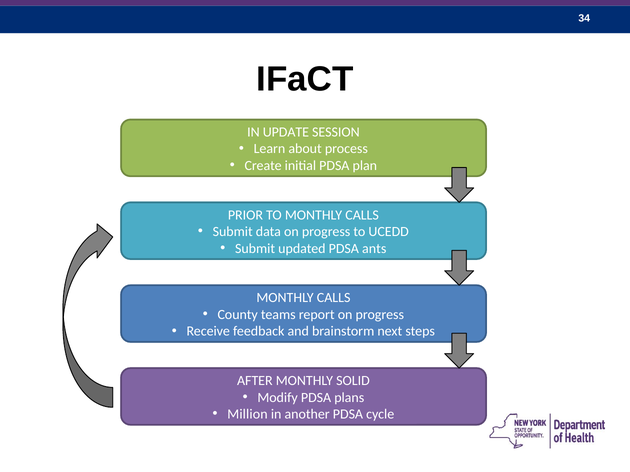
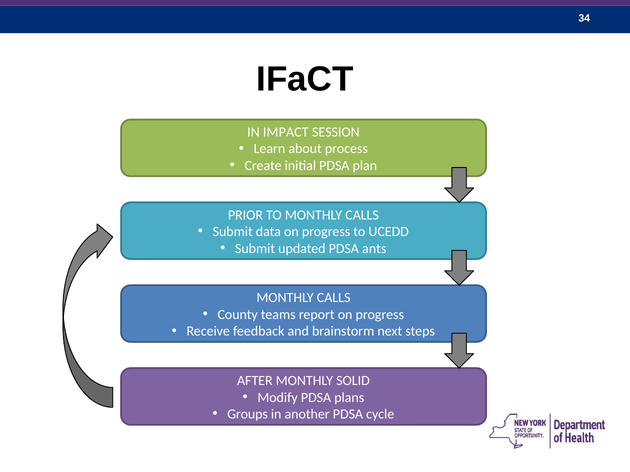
UPDATE: UPDATE -> IMPACT
Million: Million -> Groups
